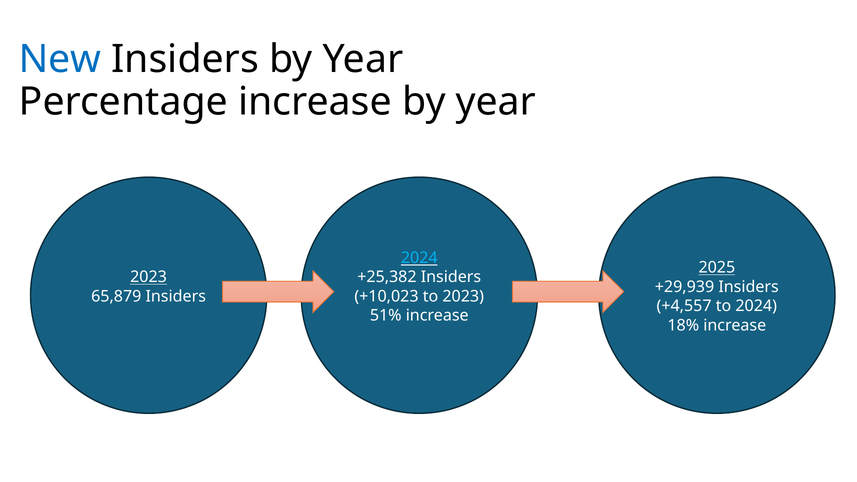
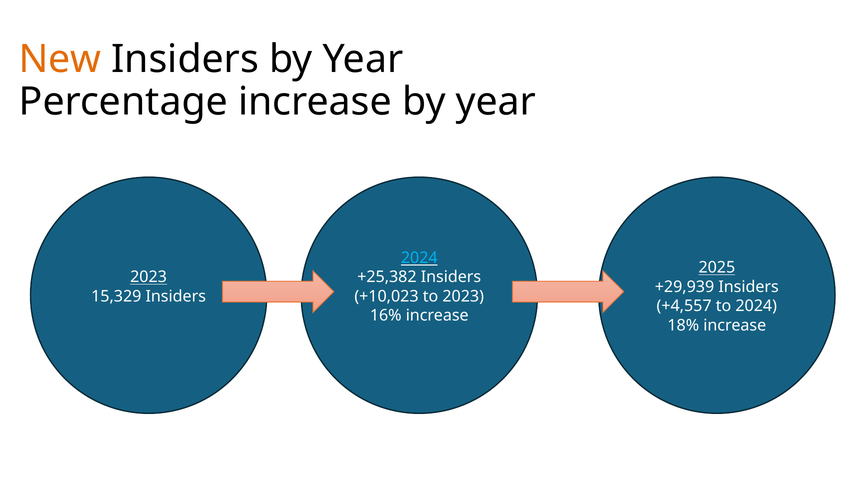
New colour: blue -> orange
65,879: 65,879 -> 15,329
51%: 51% -> 16%
